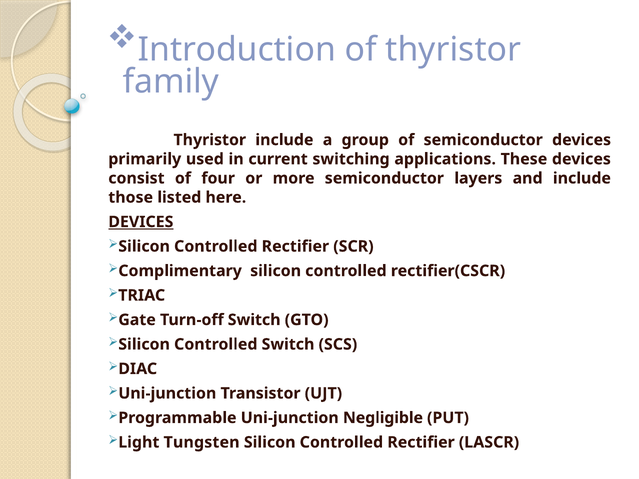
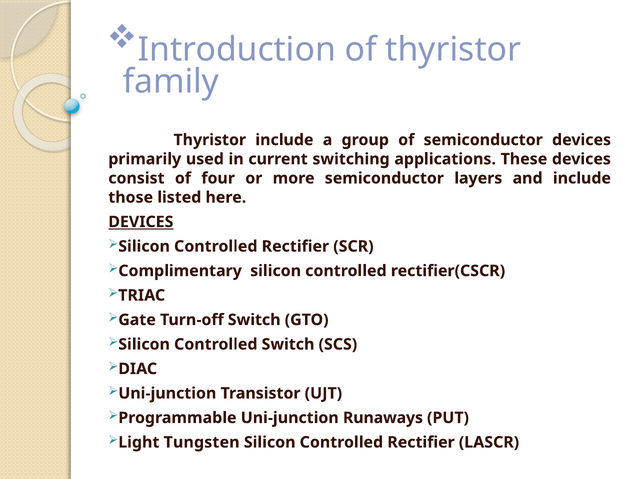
Negligible: Negligible -> Runaways
